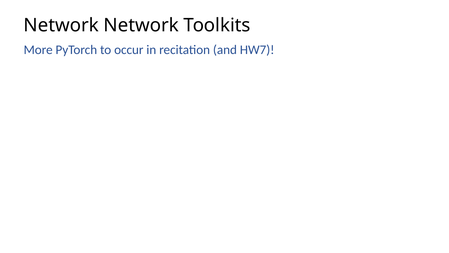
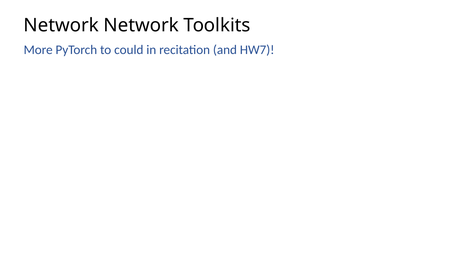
occur: occur -> could
